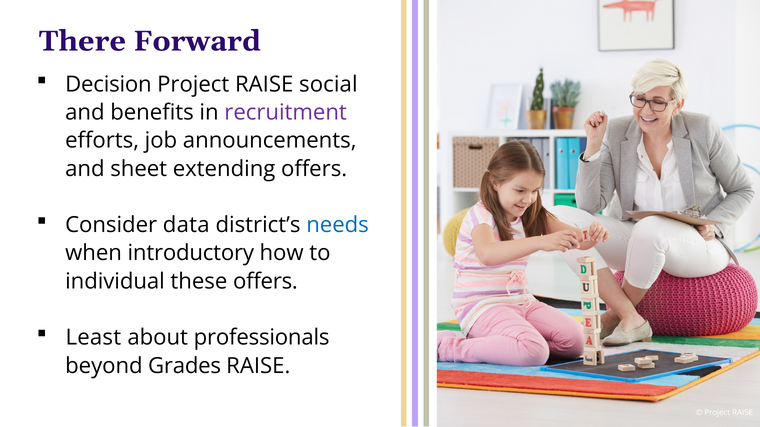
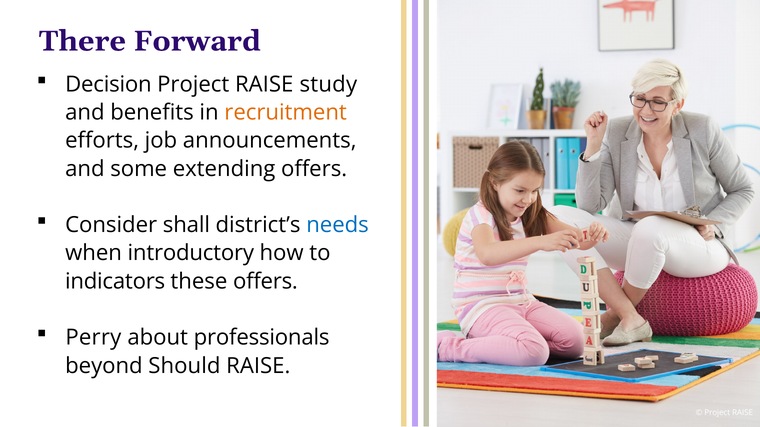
social: social -> study
recruitment colour: purple -> orange
sheet: sheet -> some
data: data -> shall
individual: individual -> indicators
Least: Least -> Perry
Grades: Grades -> Should
